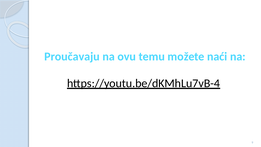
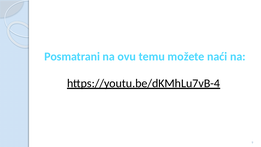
Proučavaju: Proučavaju -> Posmatrani
